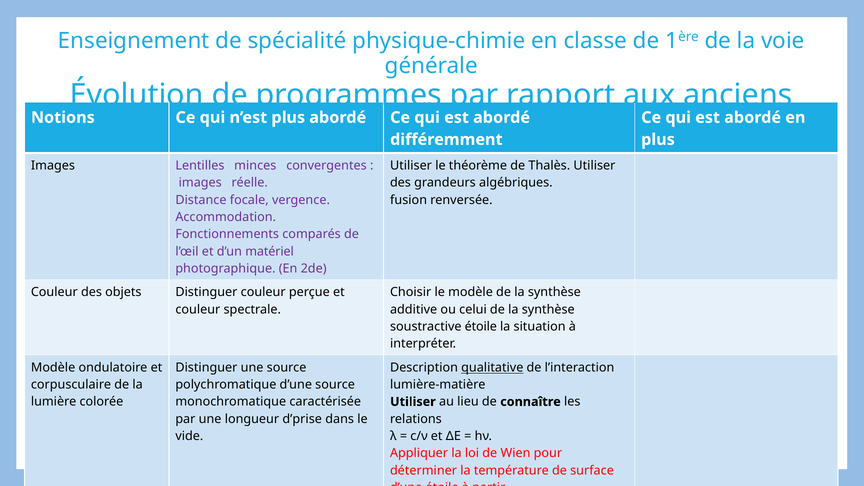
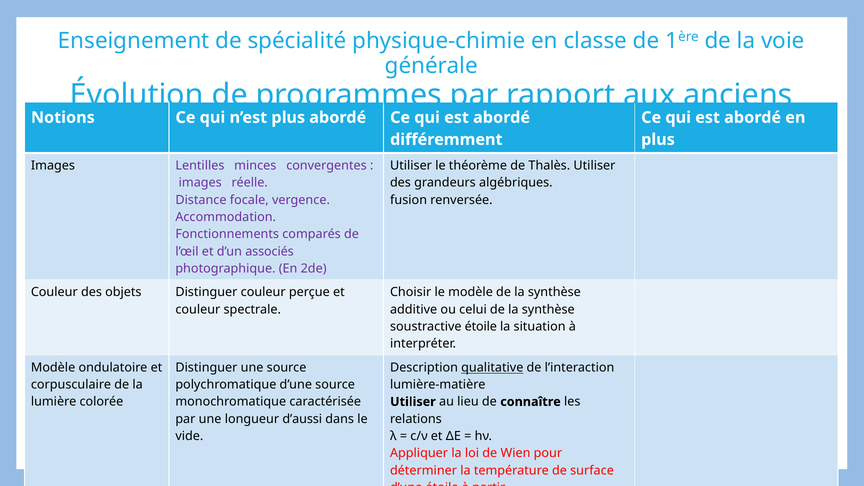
matériel: matériel -> associés
d’prise: d’prise -> d’aussi
